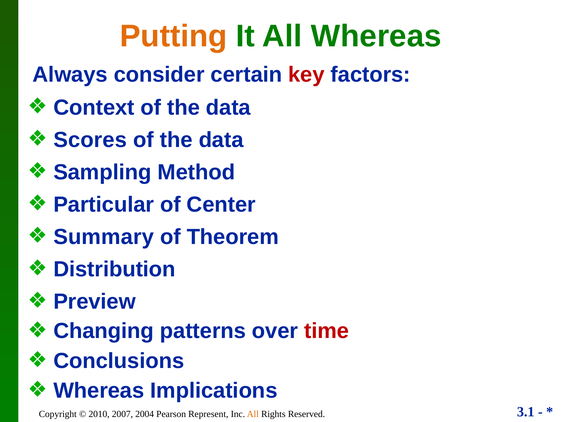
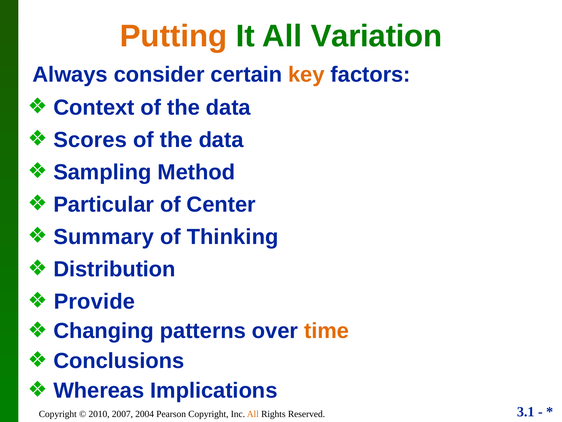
All Whereas: Whereas -> Variation
key colour: red -> orange
Theorem: Theorem -> Thinking
Preview: Preview -> Provide
time colour: red -> orange
Pearson Represent: Represent -> Copyright
